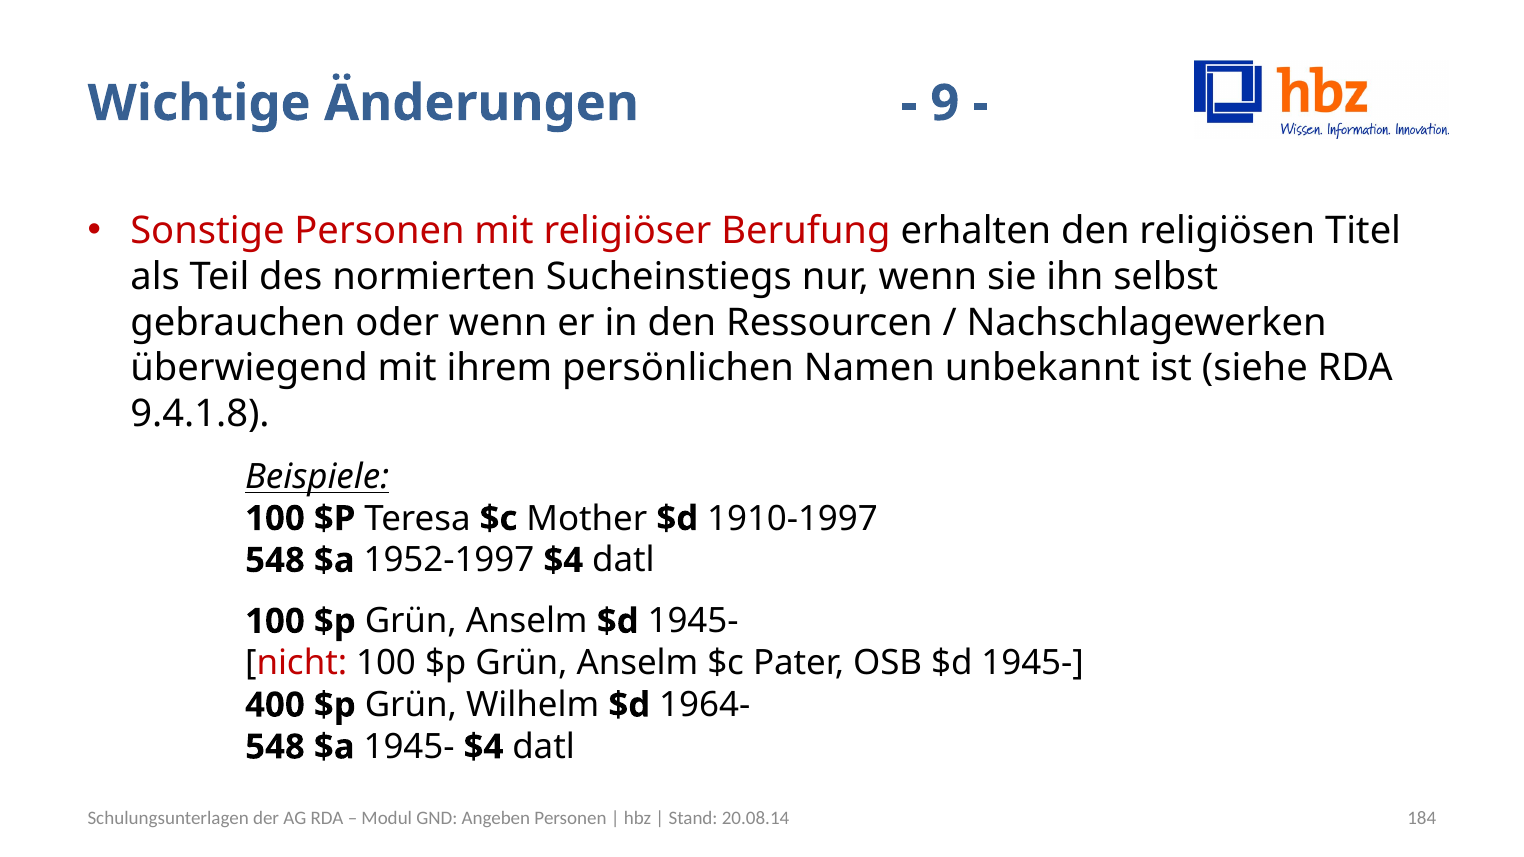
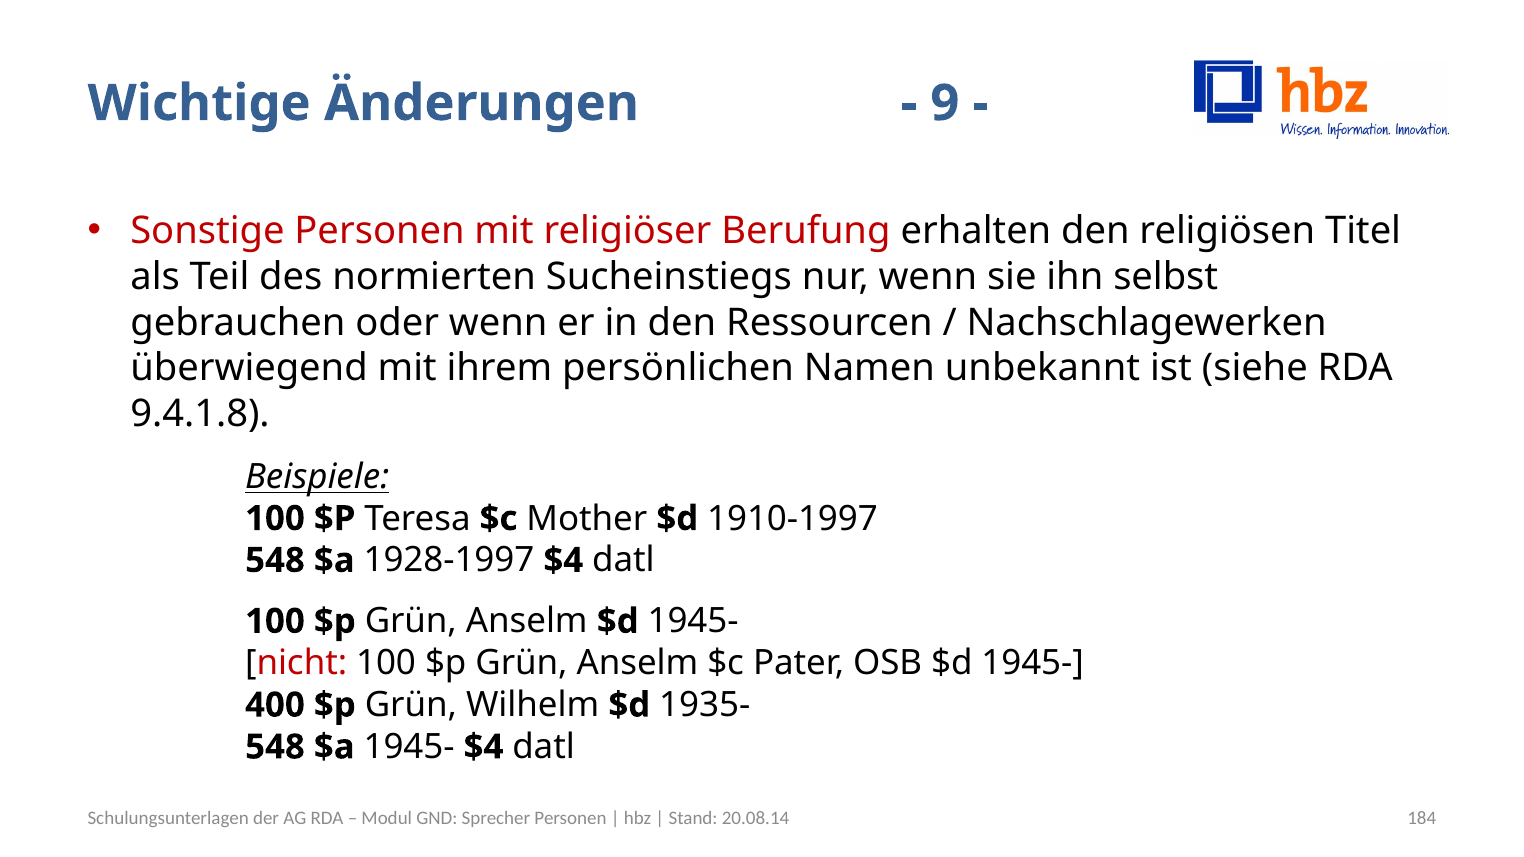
1952-1997: 1952-1997 -> 1928-1997
1964-: 1964- -> 1935-
Angeben: Angeben -> Sprecher
